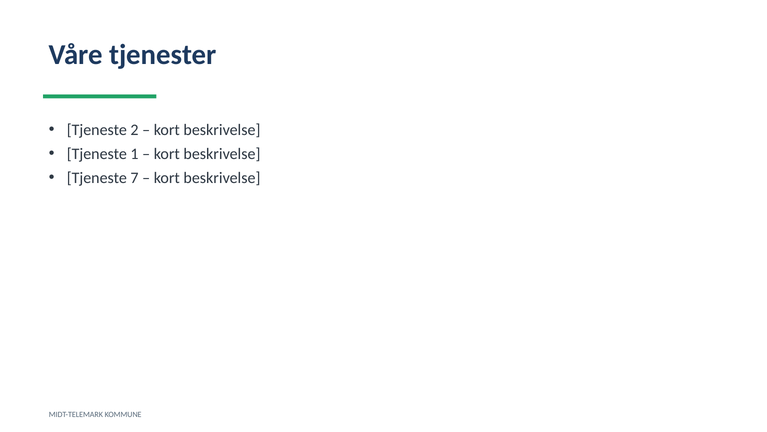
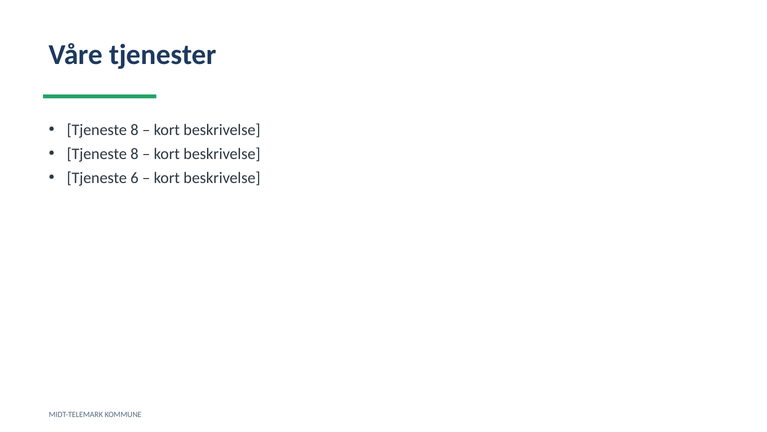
2 at (134, 130): 2 -> 8
1 at (134, 154): 1 -> 8
7: 7 -> 6
